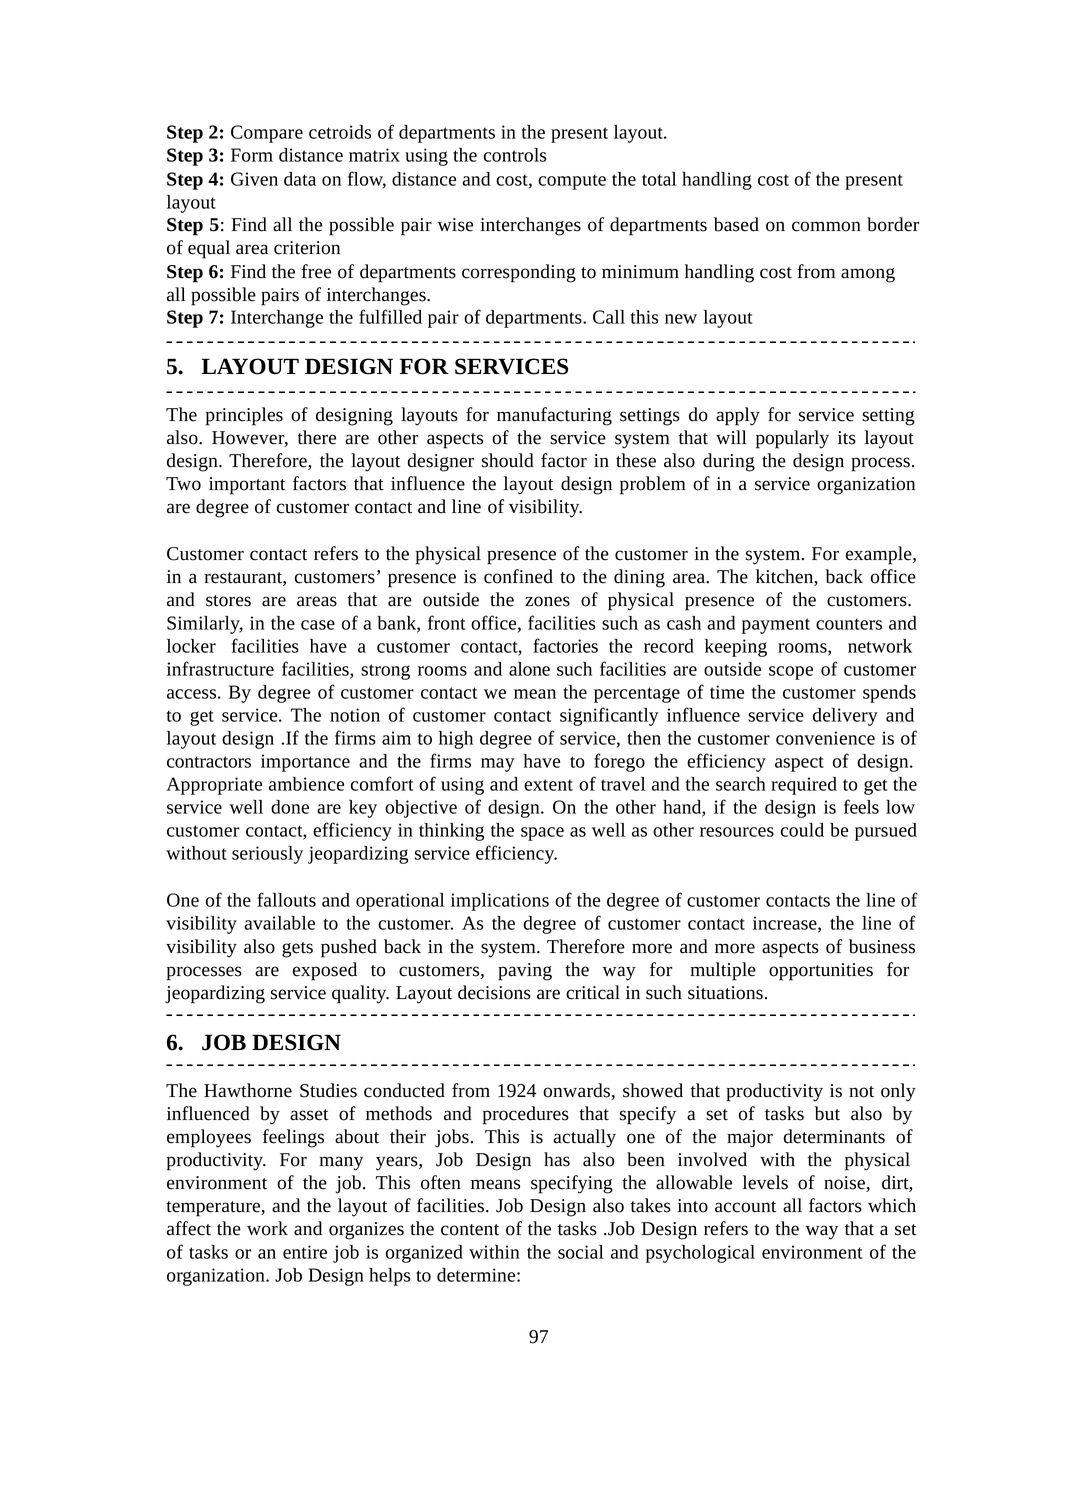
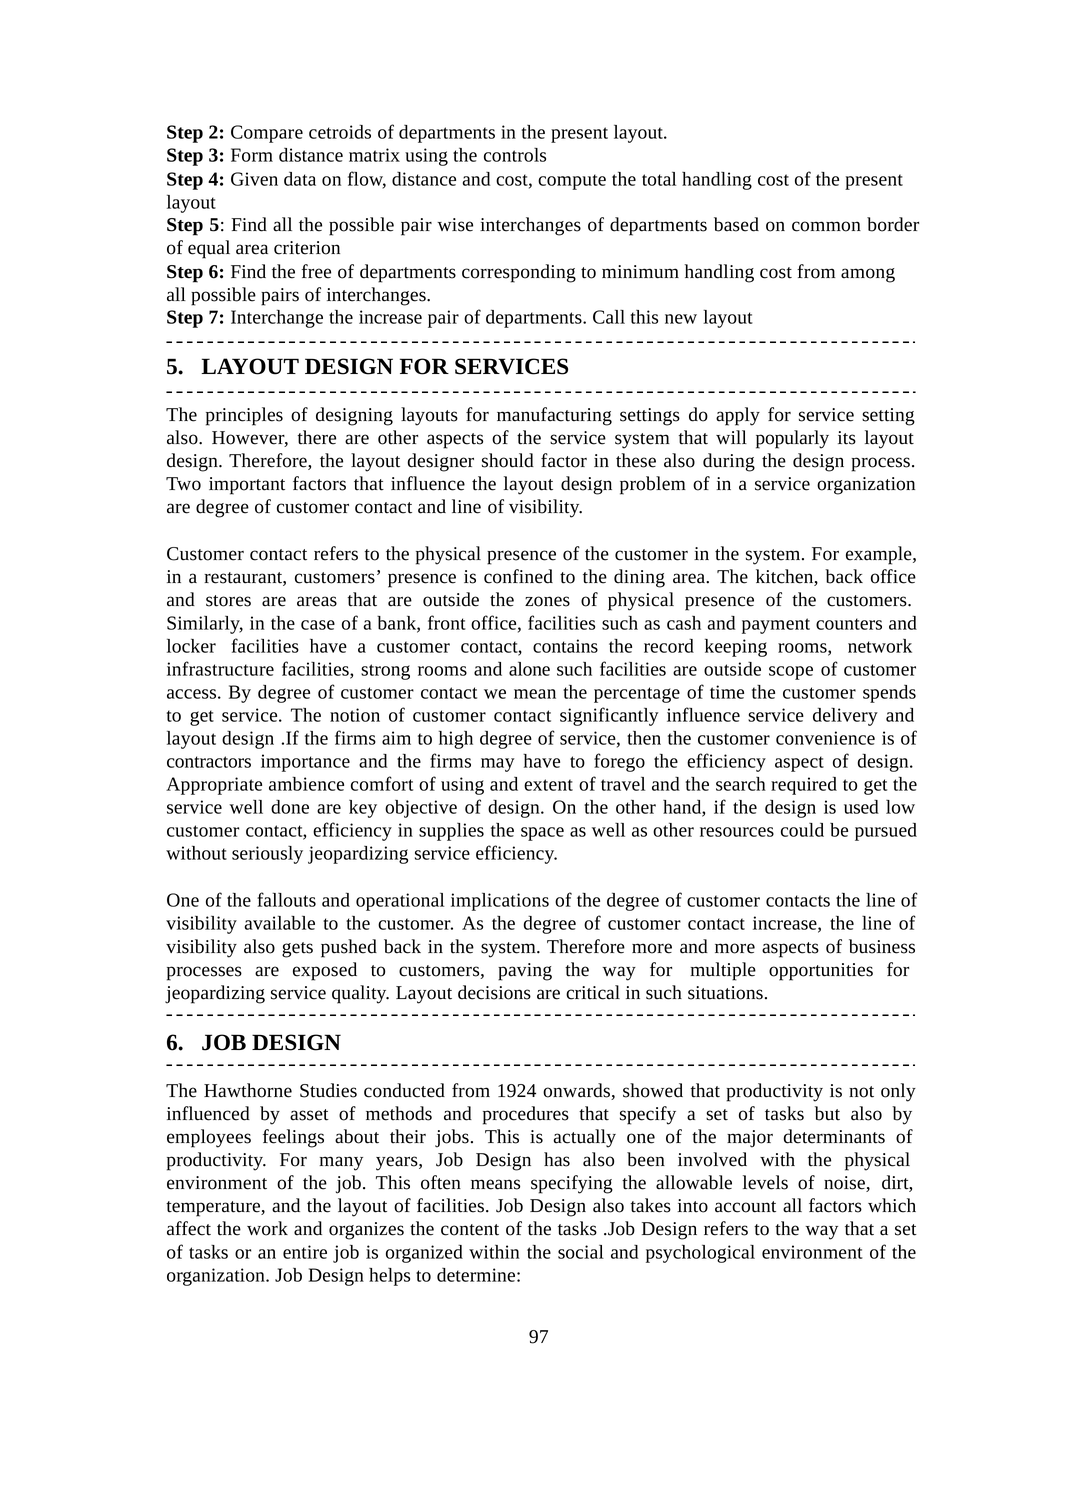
the fulfilled: fulfilled -> increase
factories: factories -> contains
feels: feels -> used
thinking: thinking -> supplies
